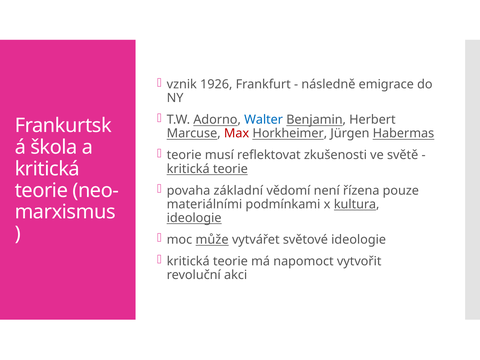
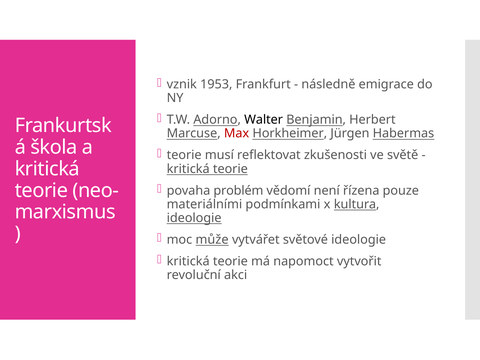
1926: 1926 -> 1953
Walter colour: blue -> black
základní: základní -> problém
